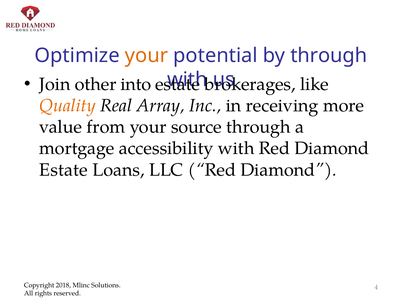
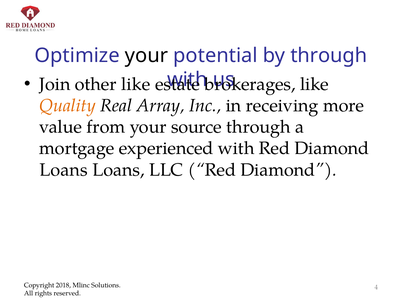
your at (147, 56) colour: orange -> black
other into: into -> like
accessibility: accessibility -> experienced
Estate at (64, 170): Estate -> Loans
